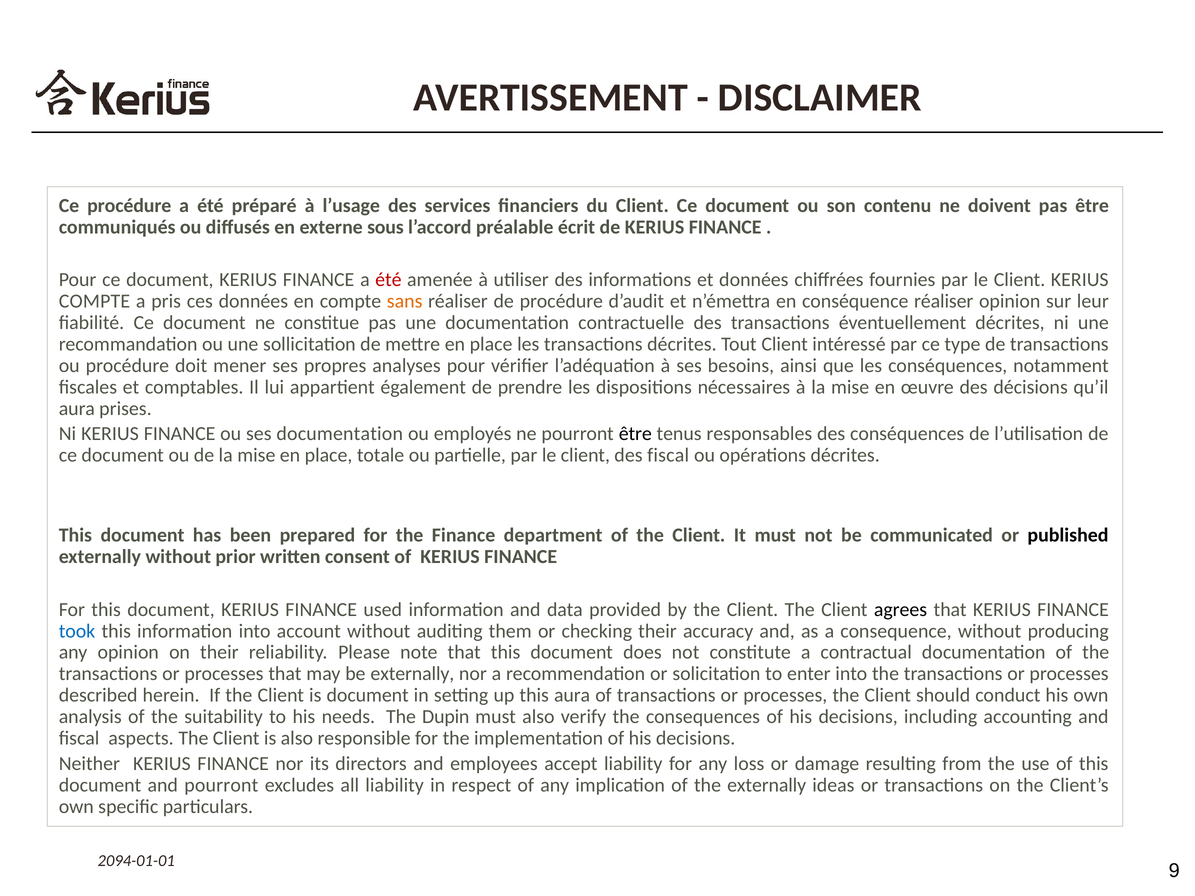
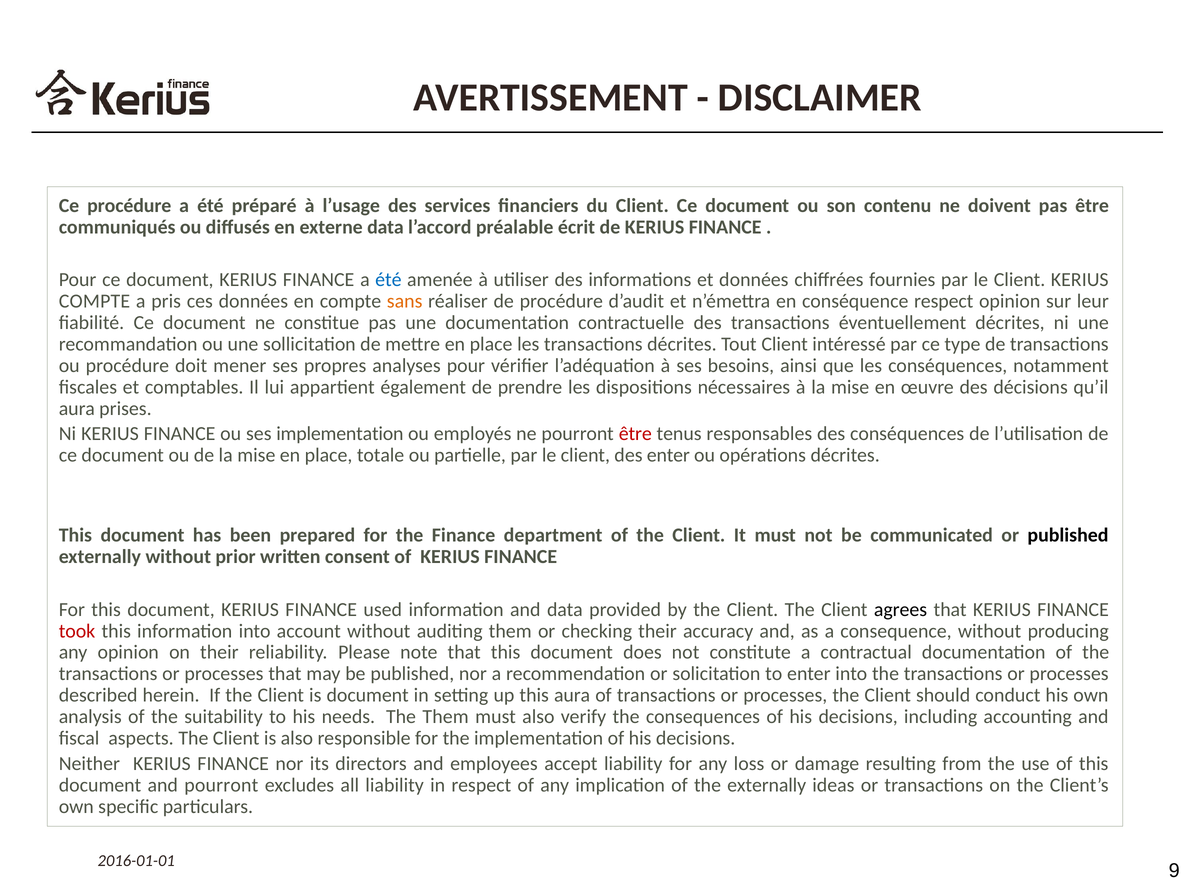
externe sous: sous -> data
été at (388, 280) colour: red -> blue
conséquence réaliser: réaliser -> respect
ses documentation: documentation -> implementation
être at (635, 434) colour: black -> red
des fiscal: fiscal -> enter
took colour: blue -> red
be externally: externally -> published
The Dupin: Dupin -> Them
2094-01-01: 2094-01-01 -> 2016-01-01
